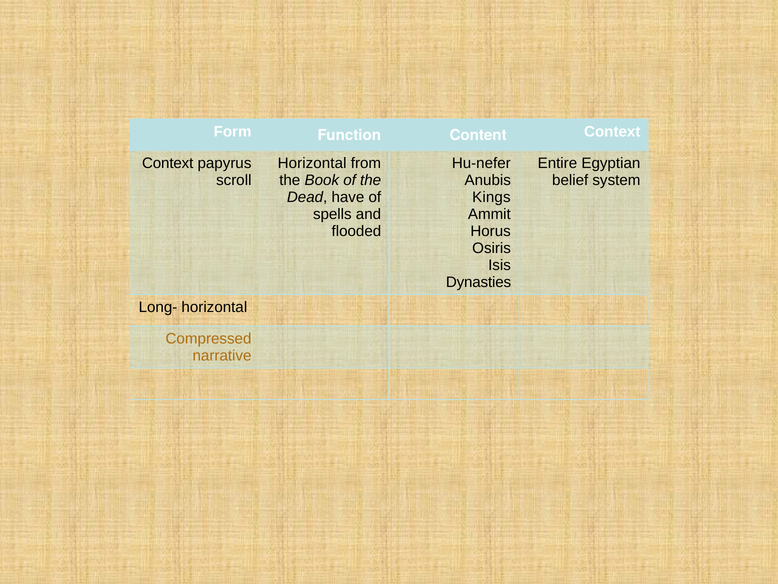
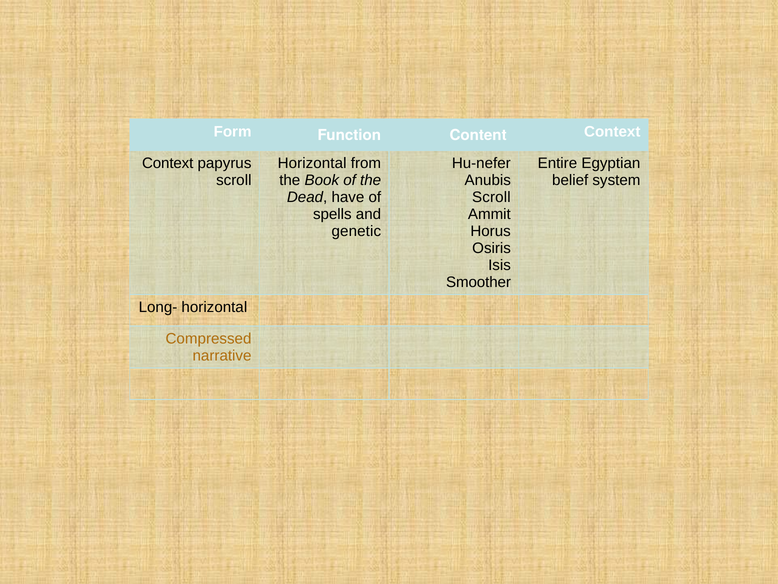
Kings at (491, 197): Kings -> Scroll
flooded: flooded -> genetic
Dynasties: Dynasties -> Smoother
